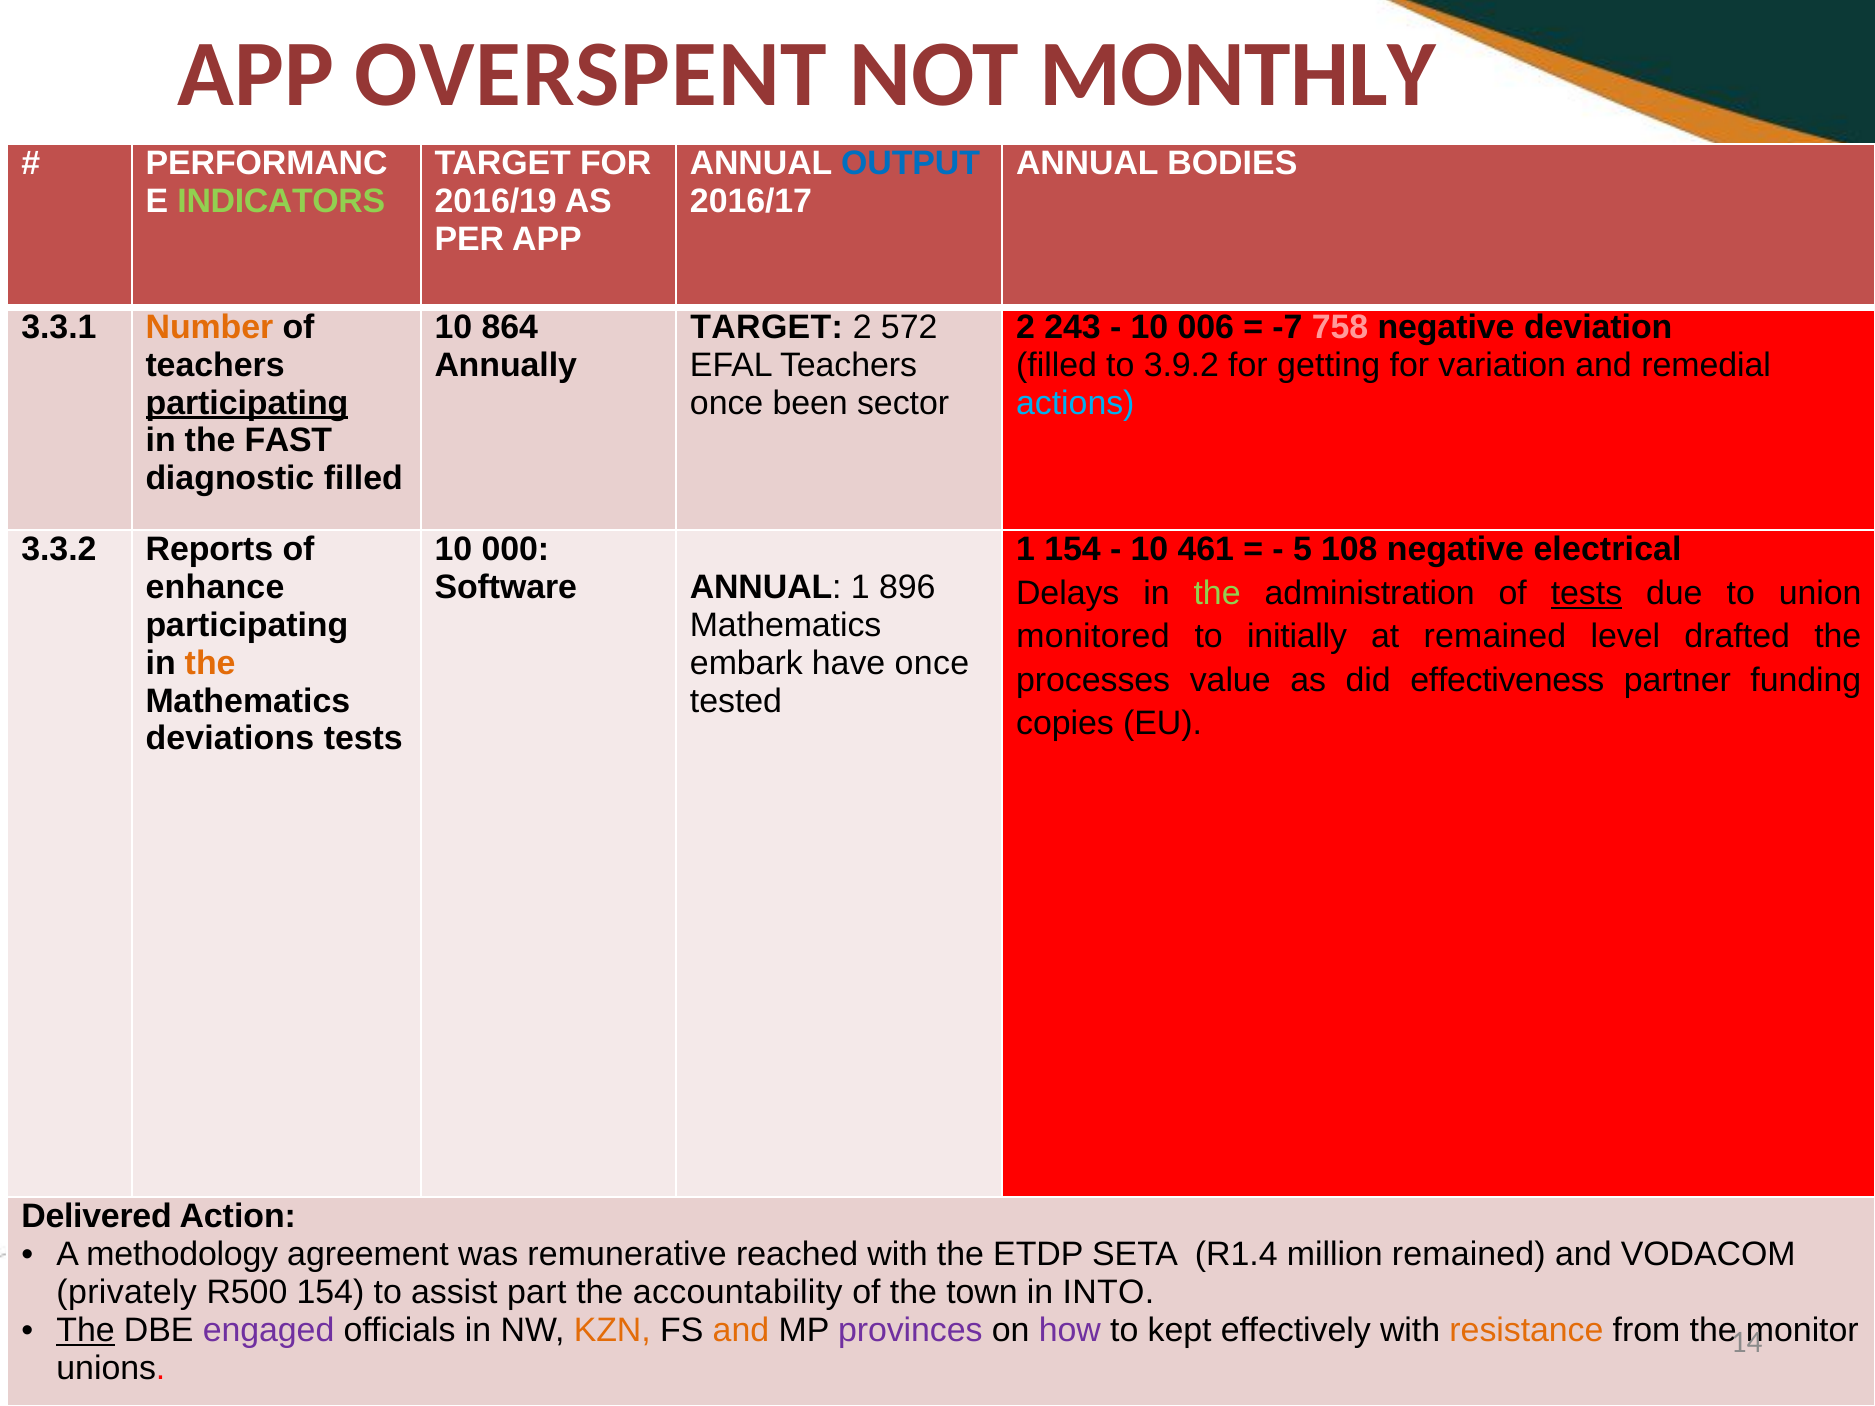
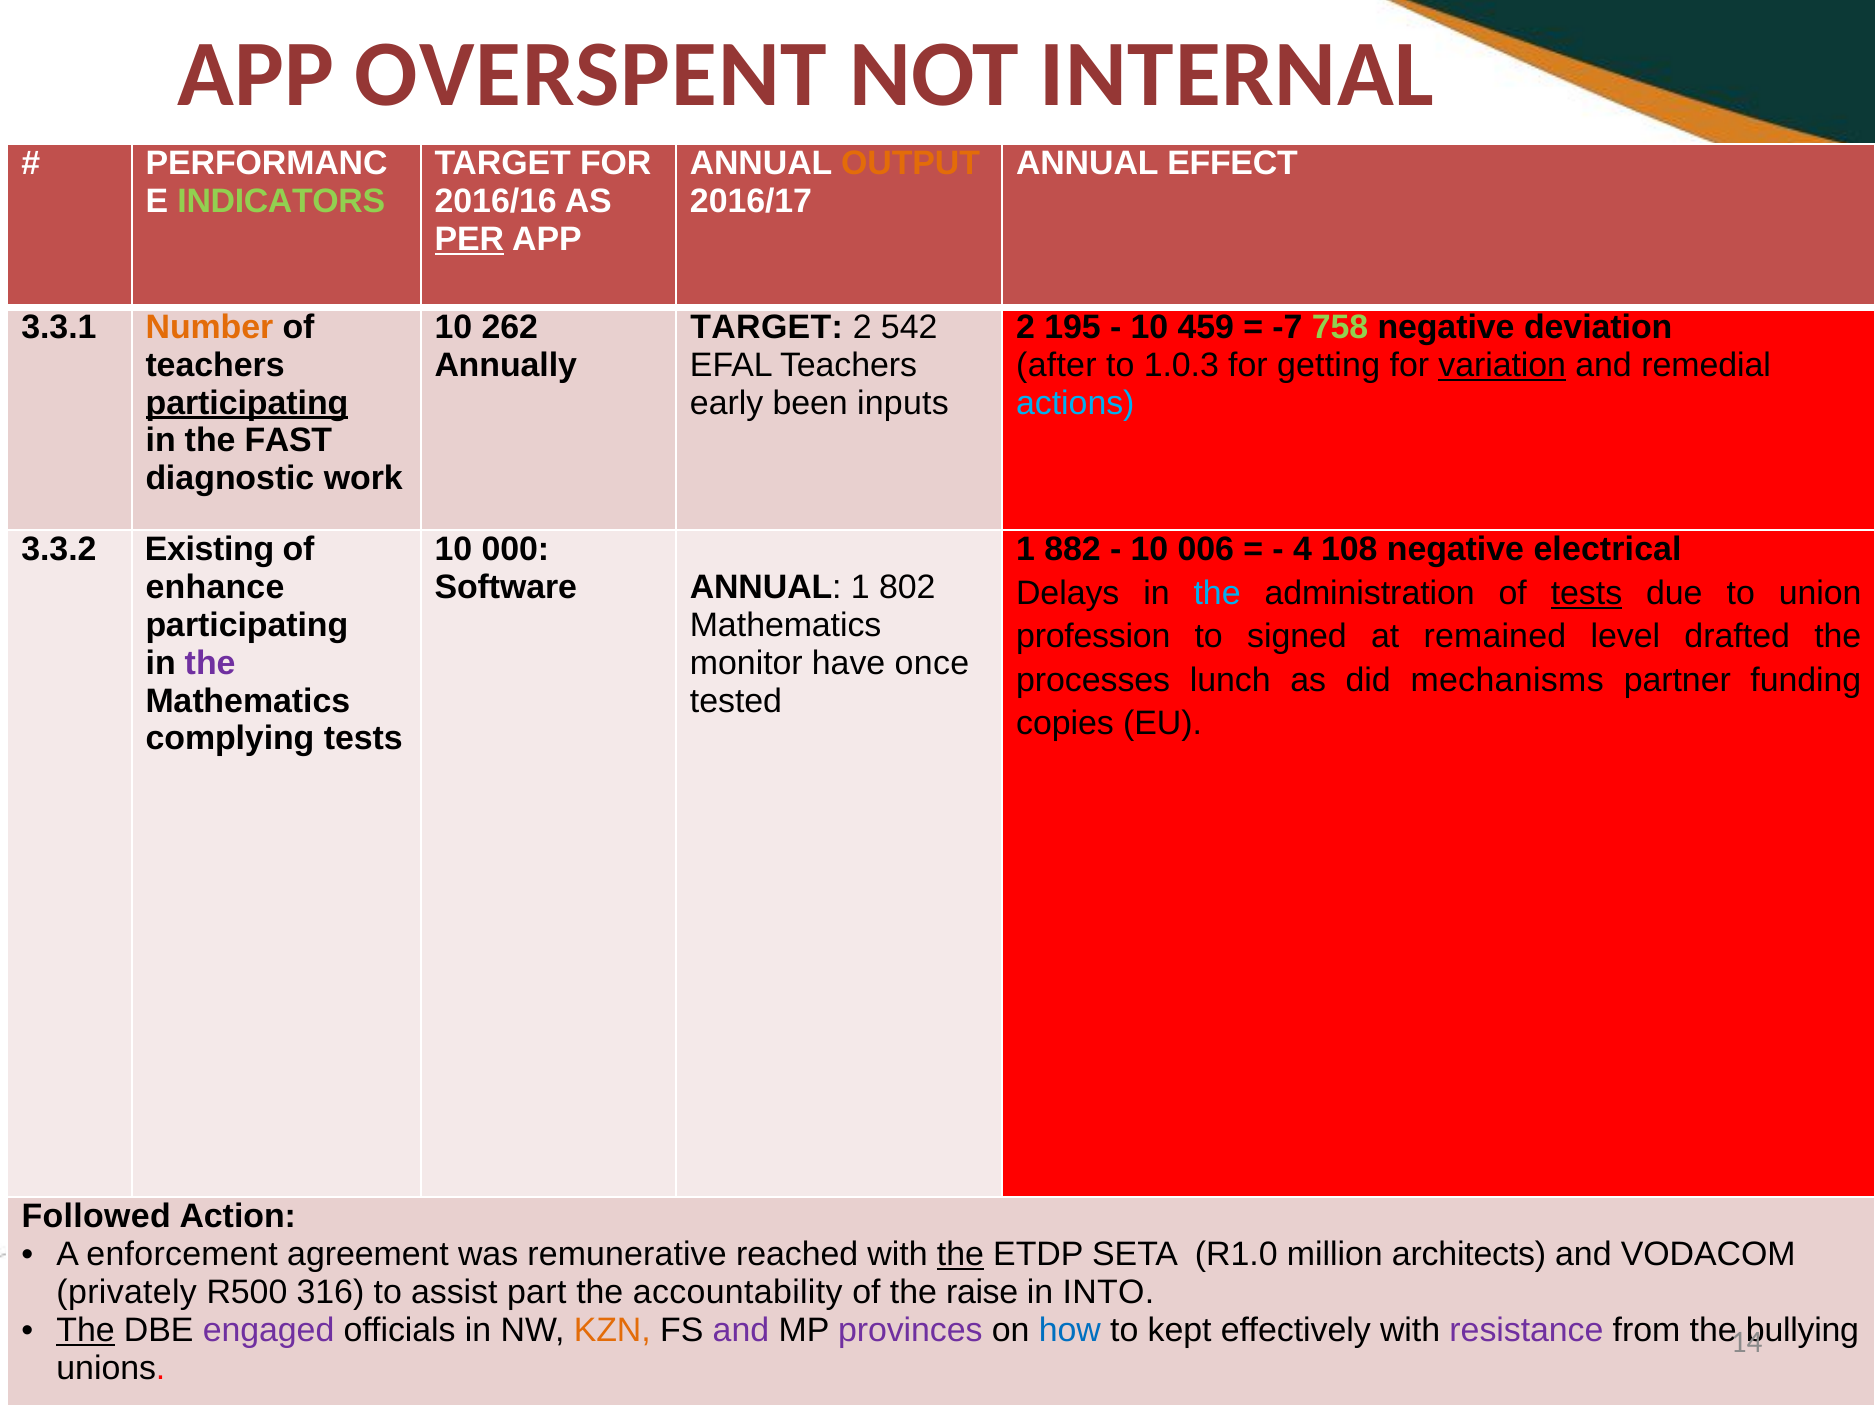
MONTHLY: MONTHLY -> INTERNAL
OUTPUT colour: blue -> orange
BODIES: BODIES -> EFFECT
2016/19: 2016/19 -> 2016/16
PER underline: none -> present
864: 864 -> 262
572: 572 -> 542
243: 243 -> 195
006: 006 -> 459
758 colour: pink -> light green
filled at (1057, 365): filled -> after
3.9.2: 3.9.2 -> 1.0.3
variation underline: none -> present
once at (727, 403): once -> early
sector: sector -> inputs
diagnostic filled: filled -> work
Reports: Reports -> Existing
1 154: 154 -> 882
461: 461 -> 006
5: 5 -> 4
896: 896 -> 802
the at (1217, 593) colour: light green -> light blue
monitored: monitored -> profession
initially: initially -> signed
the at (210, 663) colour: orange -> purple
embark: embark -> monitor
value: value -> lunch
effectiveness: effectiveness -> mechanisms
deviations: deviations -> complying
Delivered: Delivered -> Followed
methodology: methodology -> enforcement
the at (960, 1255) underline: none -> present
R1.4: R1.4 -> R1.0
million remained: remained -> architects
R500 154: 154 -> 316
town: town -> raise
and at (741, 1330) colour: orange -> purple
how colour: purple -> blue
resistance colour: orange -> purple
monitor: monitor -> bullying
